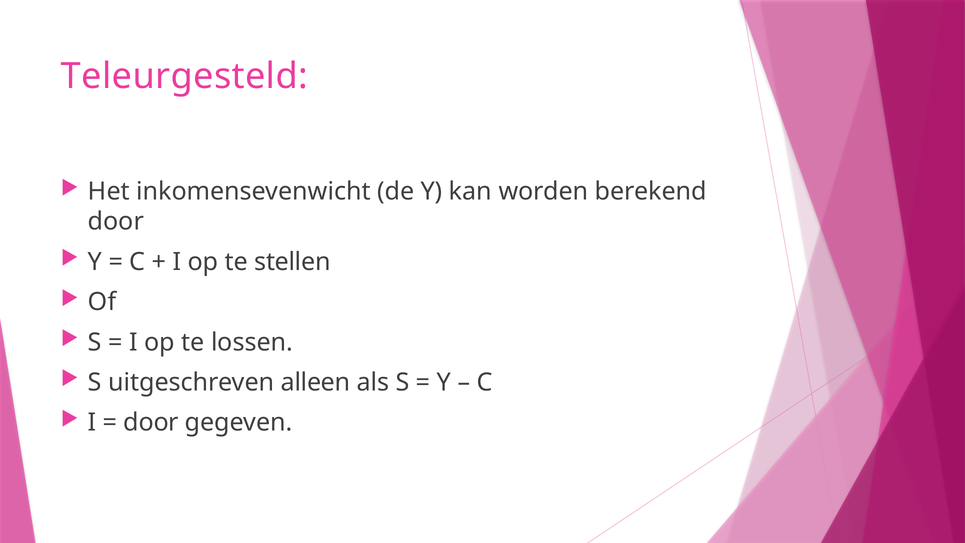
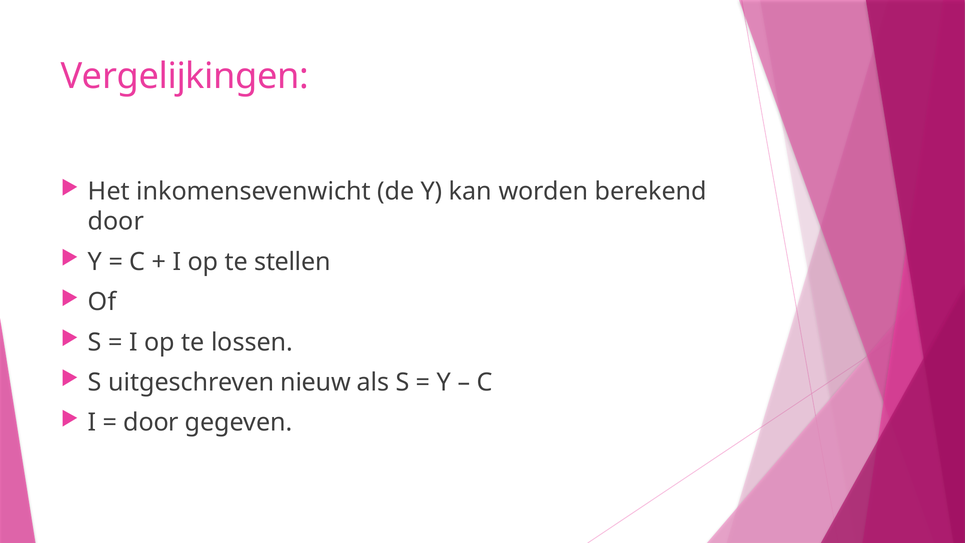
Teleurgesteld: Teleurgesteld -> Vergelijkingen
alleen: alleen -> nieuw
